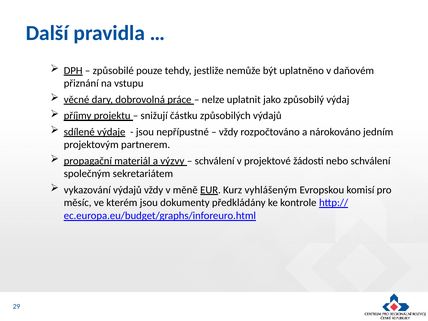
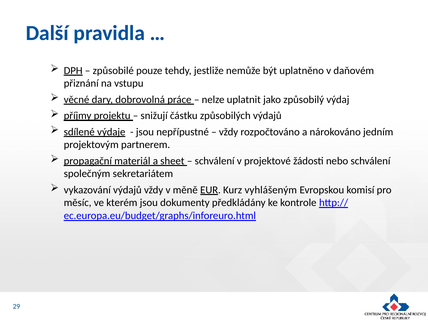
výzvy: výzvy -> sheet
